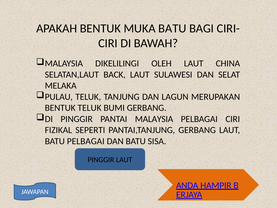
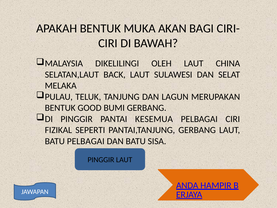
MUKA BATU: BATU -> AKAN
BENTUK TELUK: TELUK -> GOOD
PANTAI MALAYSIA: MALAYSIA -> KESEMUA
